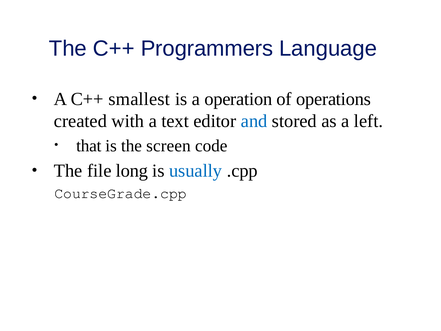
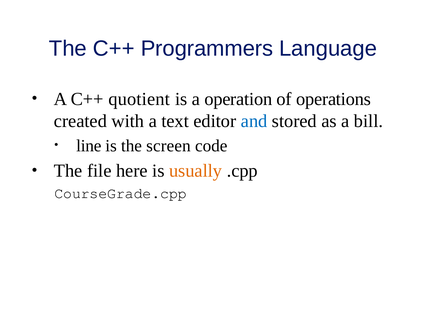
smallest: smallest -> quotient
left: left -> bill
that: that -> line
long: long -> here
usually colour: blue -> orange
